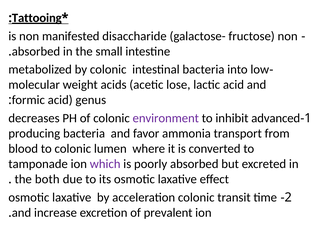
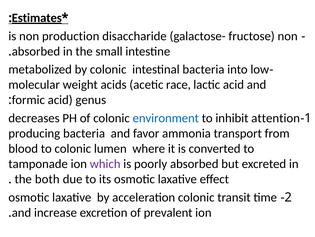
Tattooing: Tattooing -> Estimates
manifested: manifested -> production
lose: lose -> race
environment colour: purple -> blue
advanced: advanced -> attention
